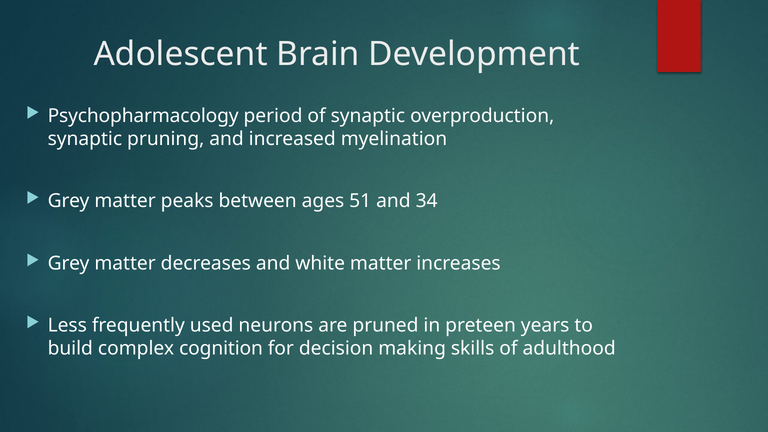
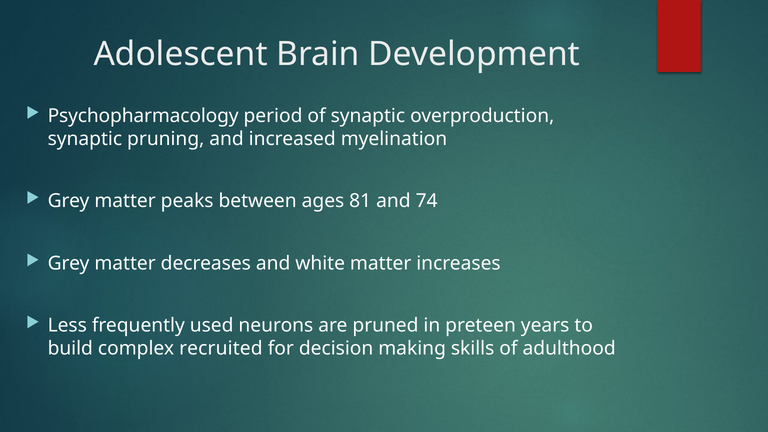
51: 51 -> 81
34: 34 -> 74
cognition: cognition -> recruited
